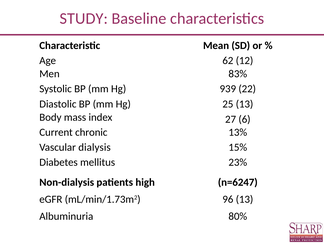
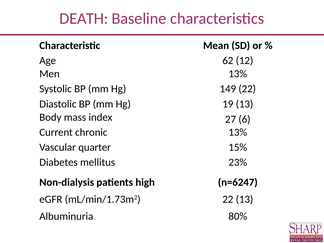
STUDY: STUDY -> DEATH
Men 83%: 83% -> 13%
939: 939 -> 149
25: 25 -> 19
dialysis: dialysis -> quarter
mL/min/1.73m2 96: 96 -> 22
